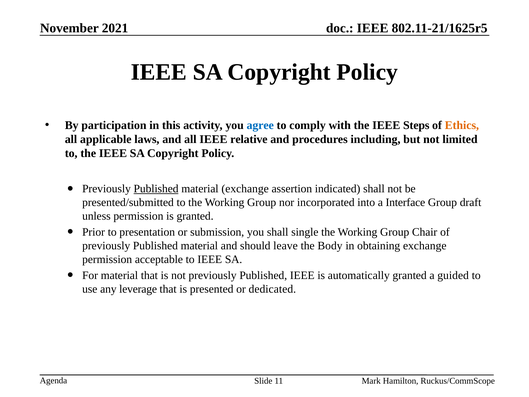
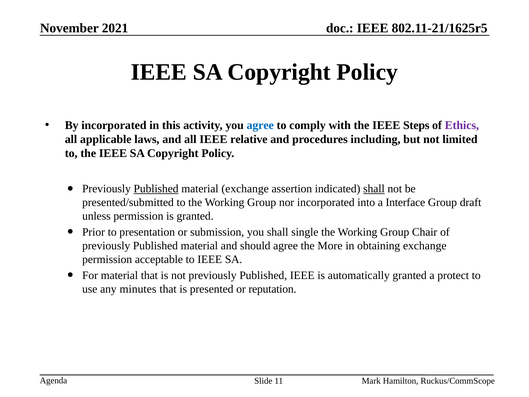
By participation: participation -> incorporated
Ethics colour: orange -> purple
shall at (374, 189) underline: none -> present
should leave: leave -> agree
Body: Body -> More
guided: guided -> protect
leverage: leverage -> minutes
dedicated: dedicated -> reputation
